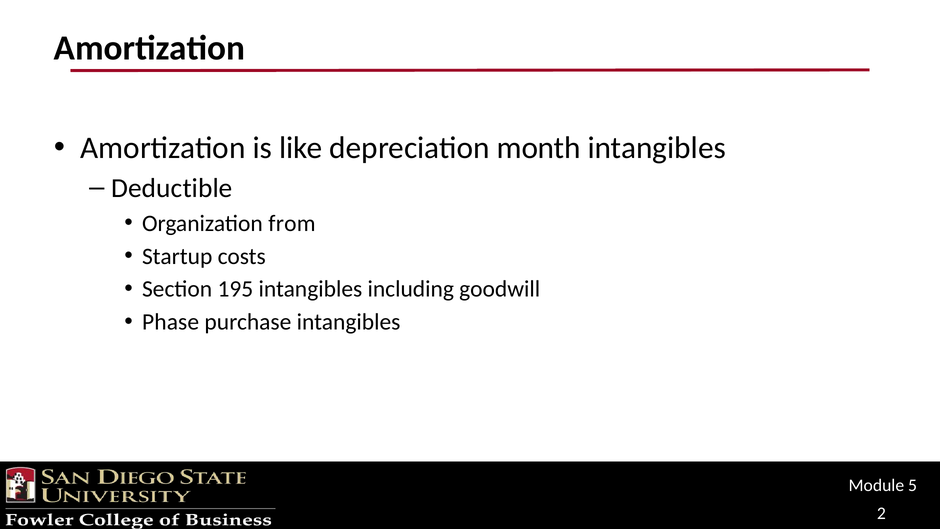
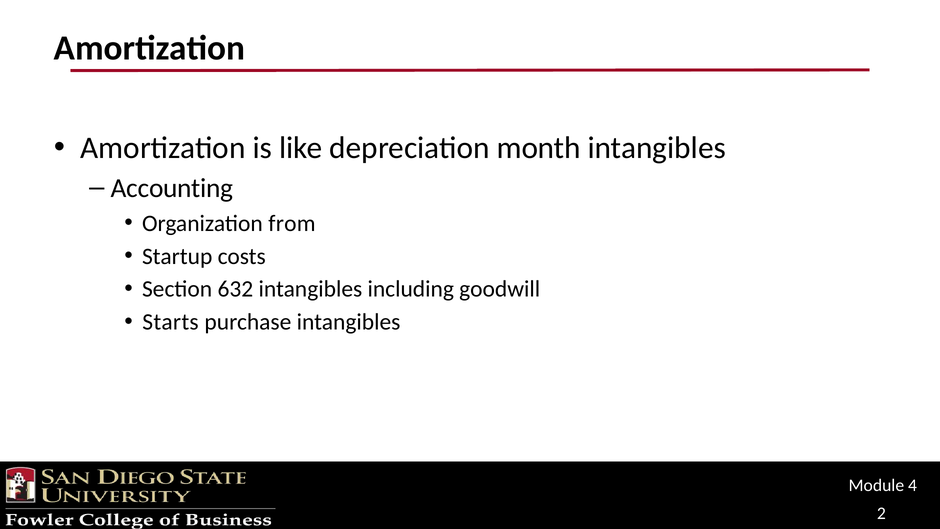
Deductible: Deductible -> Accounting
195: 195 -> 632
Phase: Phase -> Starts
5: 5 -> 4
